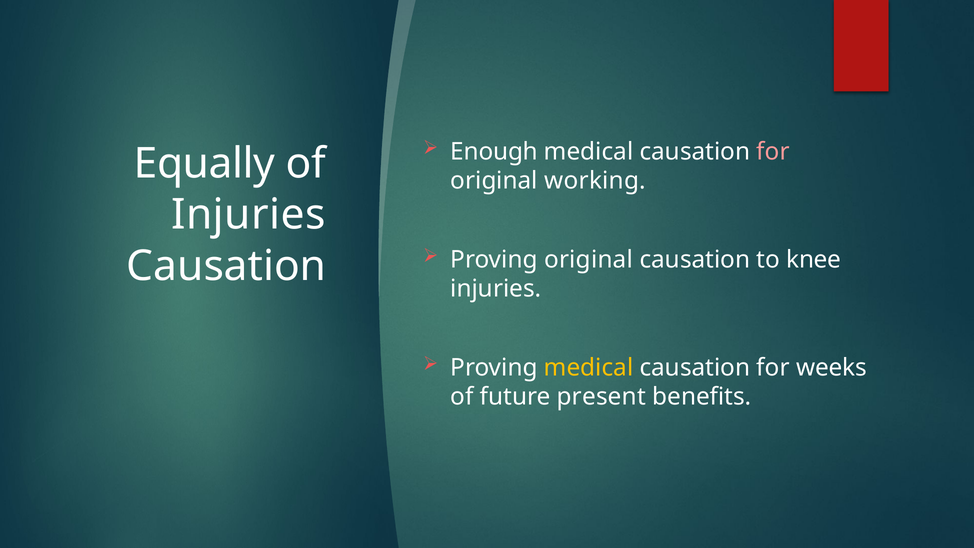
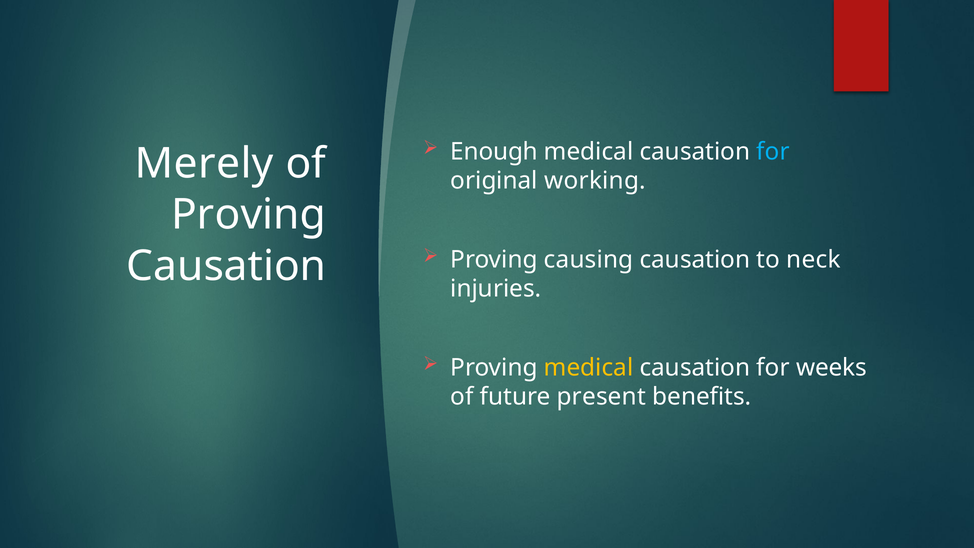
for at (773, 151) colour: pink -> light blue
Equally: Equally -> Merely
Injuries at (248, 215): Injuries -> Proving
Proving original: original -> causing
knee: knee -> neck
